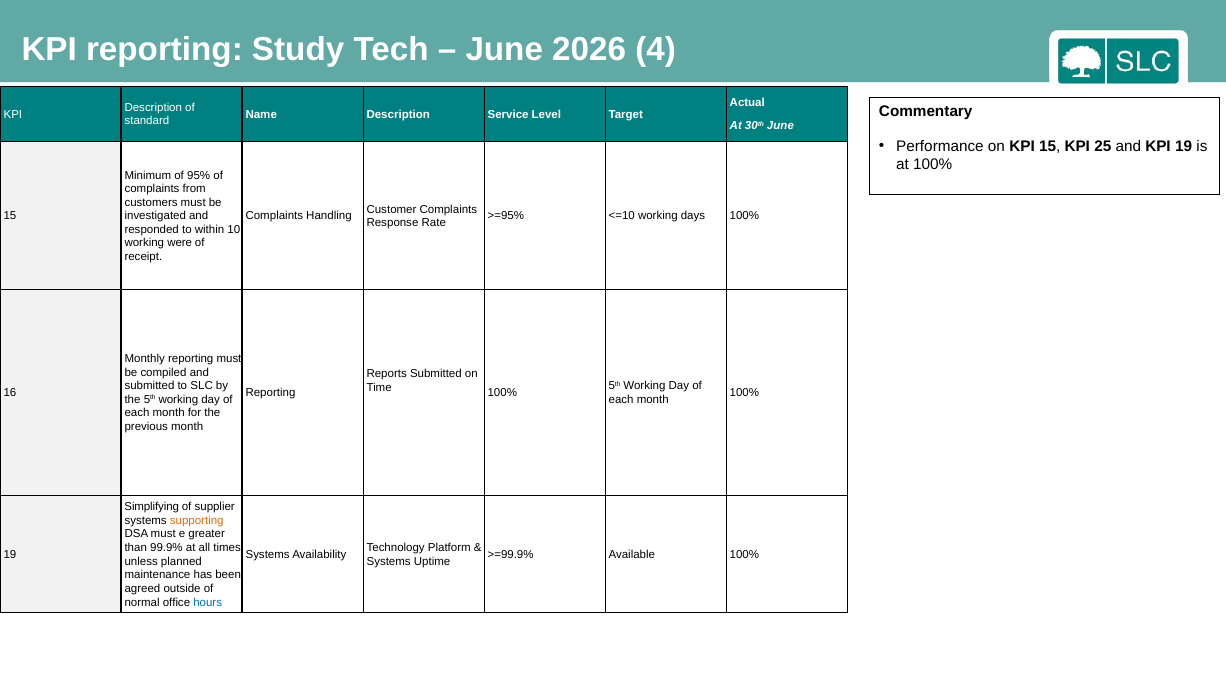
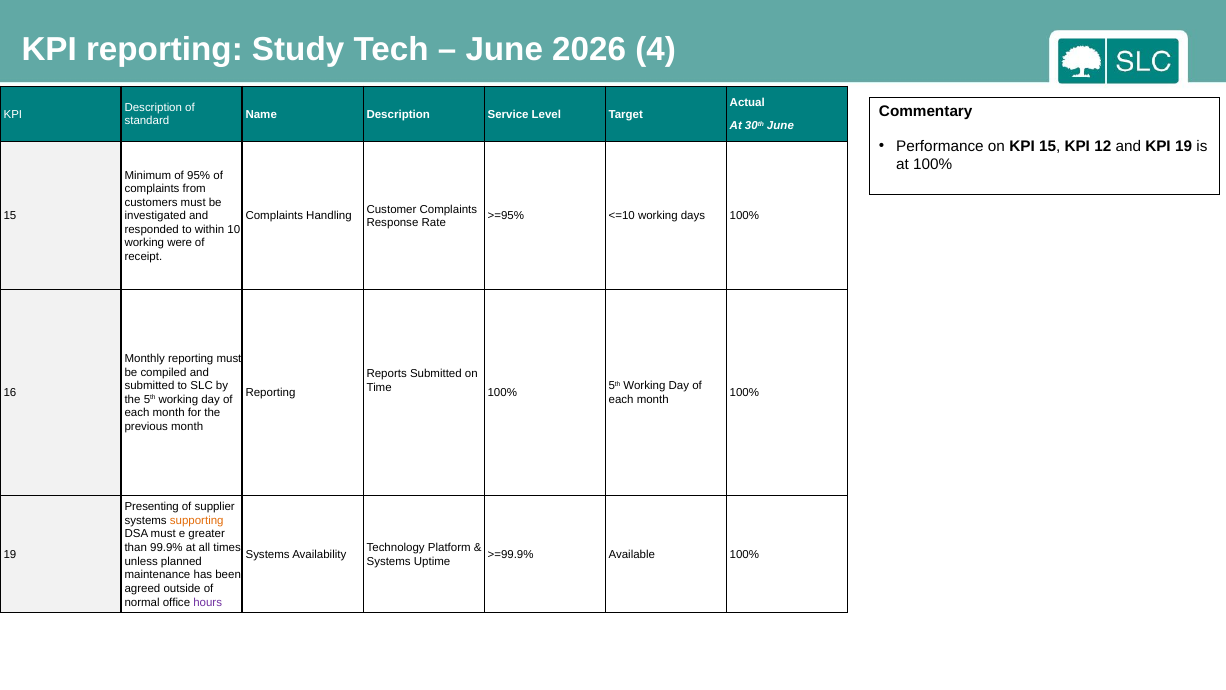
25: 25 -> 12
Simplifying: Simplifying -> Presenting
hours colour: blue -> purple
